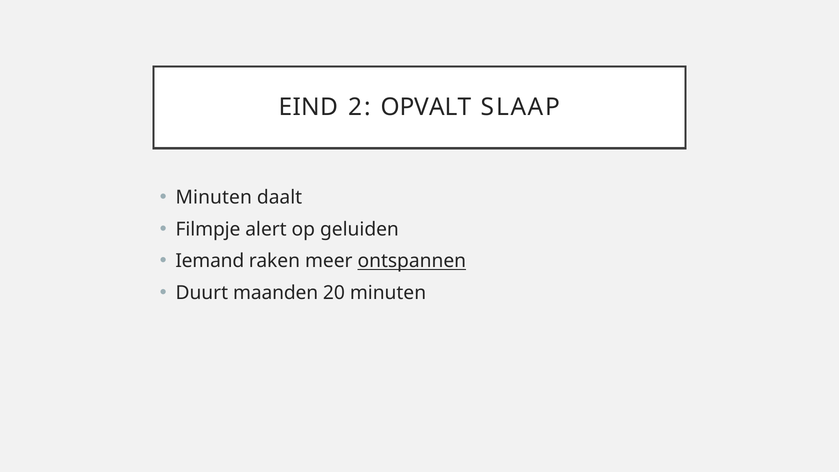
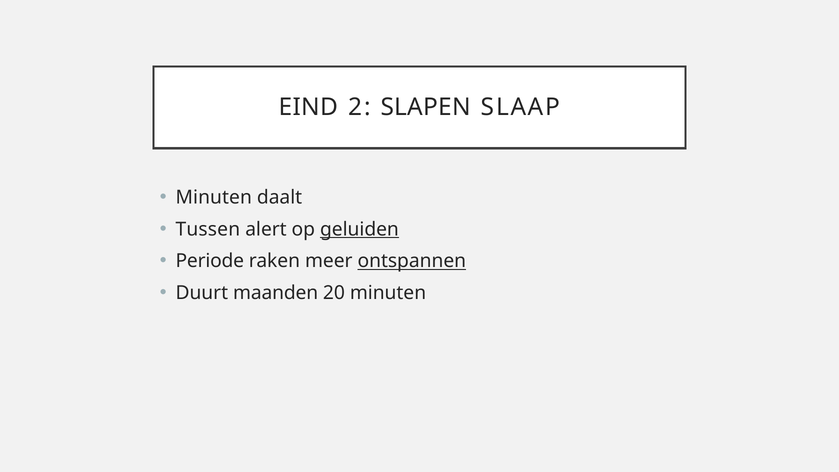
OPVALT: OPVALT -> SLAPEN
Filmpje: Filmpje -> Tussen
geluiden underline: none -> present
Iemand: Iemand -> Periode
